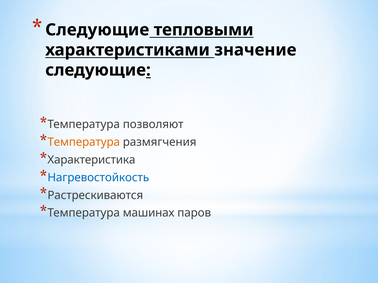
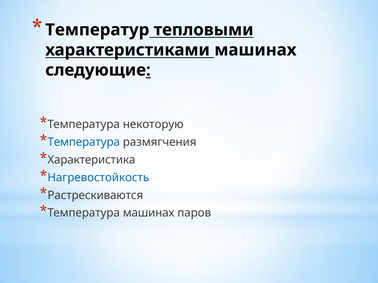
Следующие at (97, 30): Следующие -> Температур
характеристиками значение: значение -> машинах
позволяют: позволяют -> некоторую
Температура at (84, 142) colour: orange -> blue
